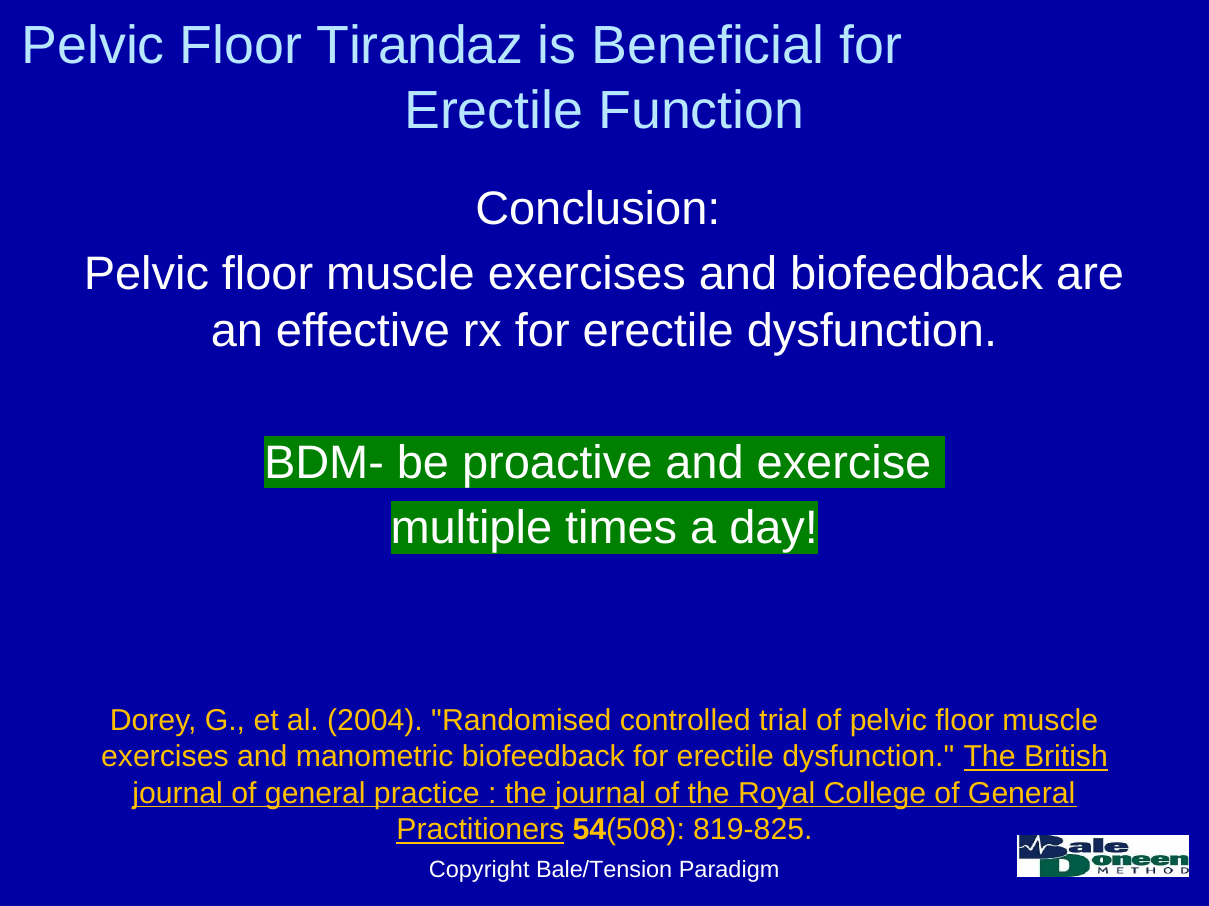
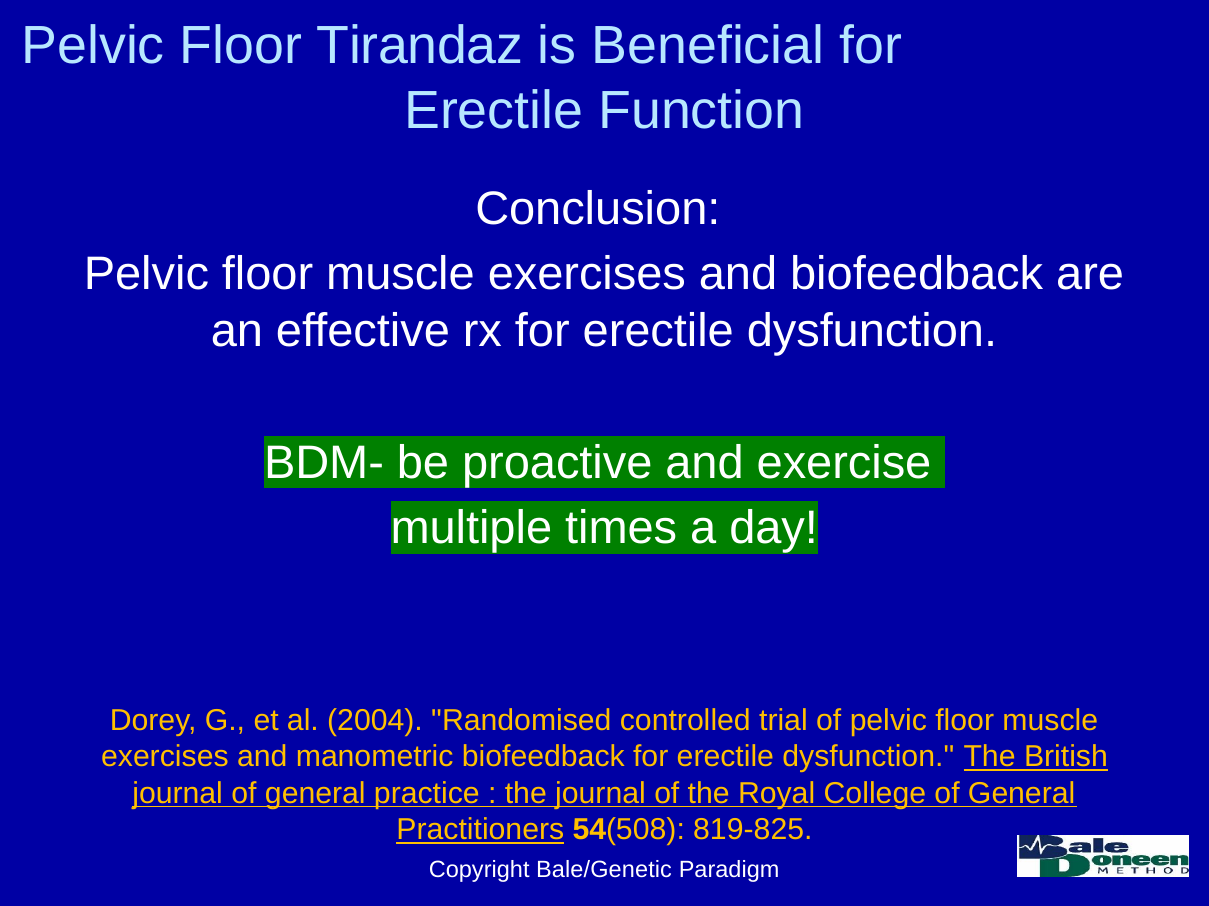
Bale/Tension: Bale/Tension -> Bale/Genetic
